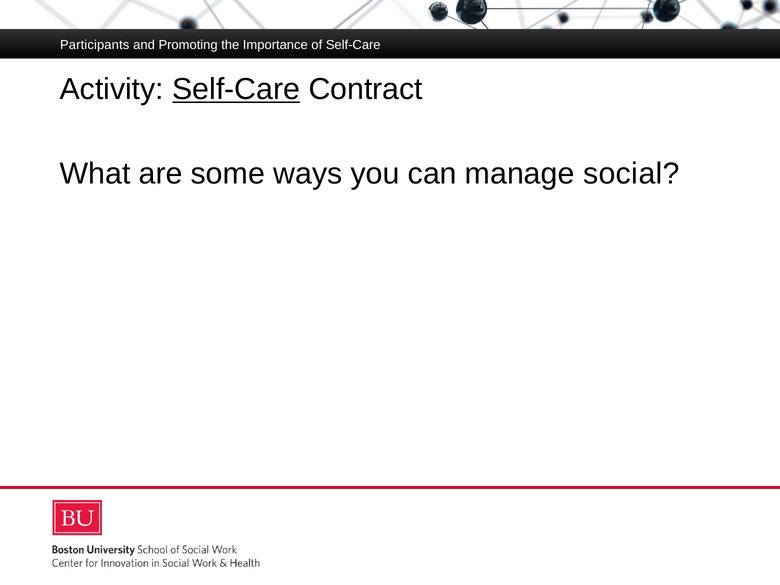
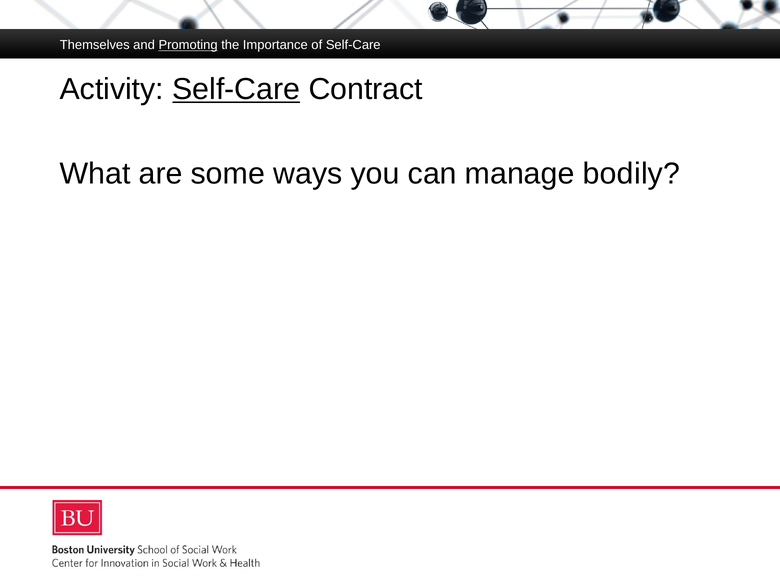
Participants: Participants -> Themselves
Promoting underline: none -> present
social: social -> bodily
